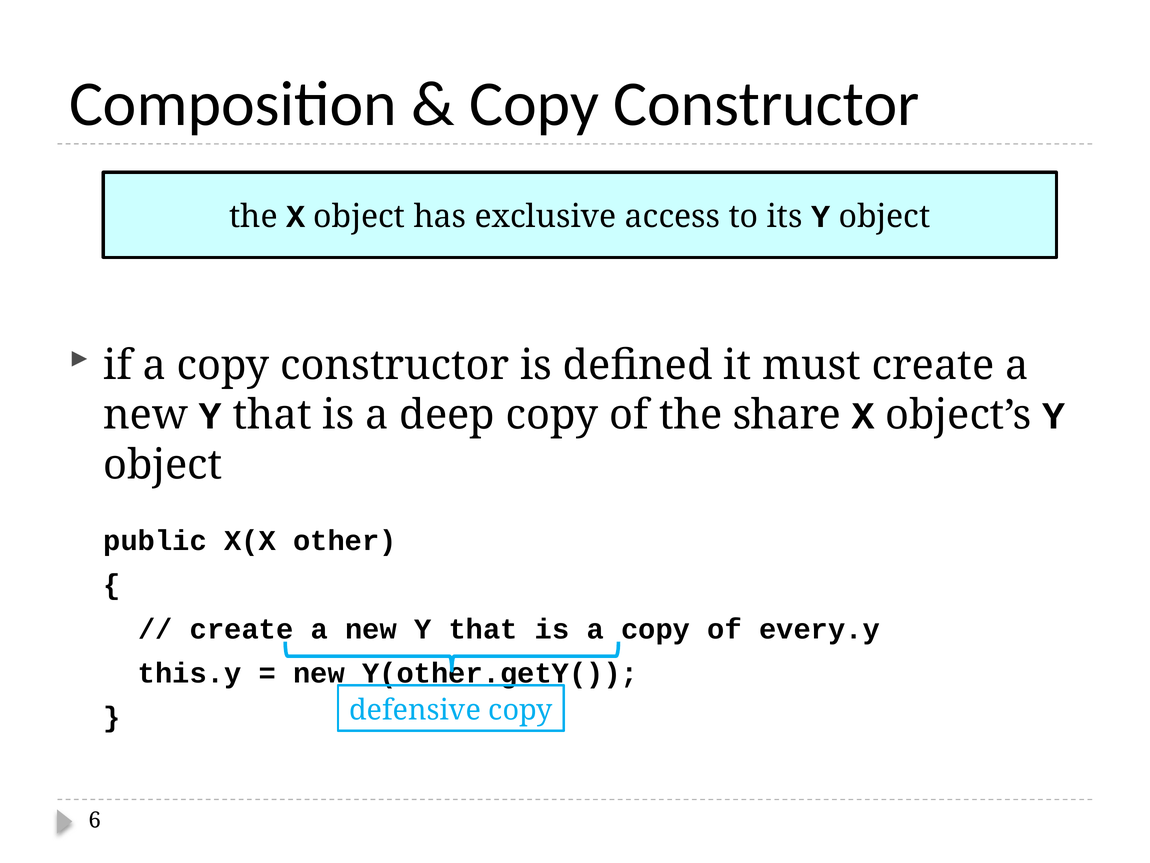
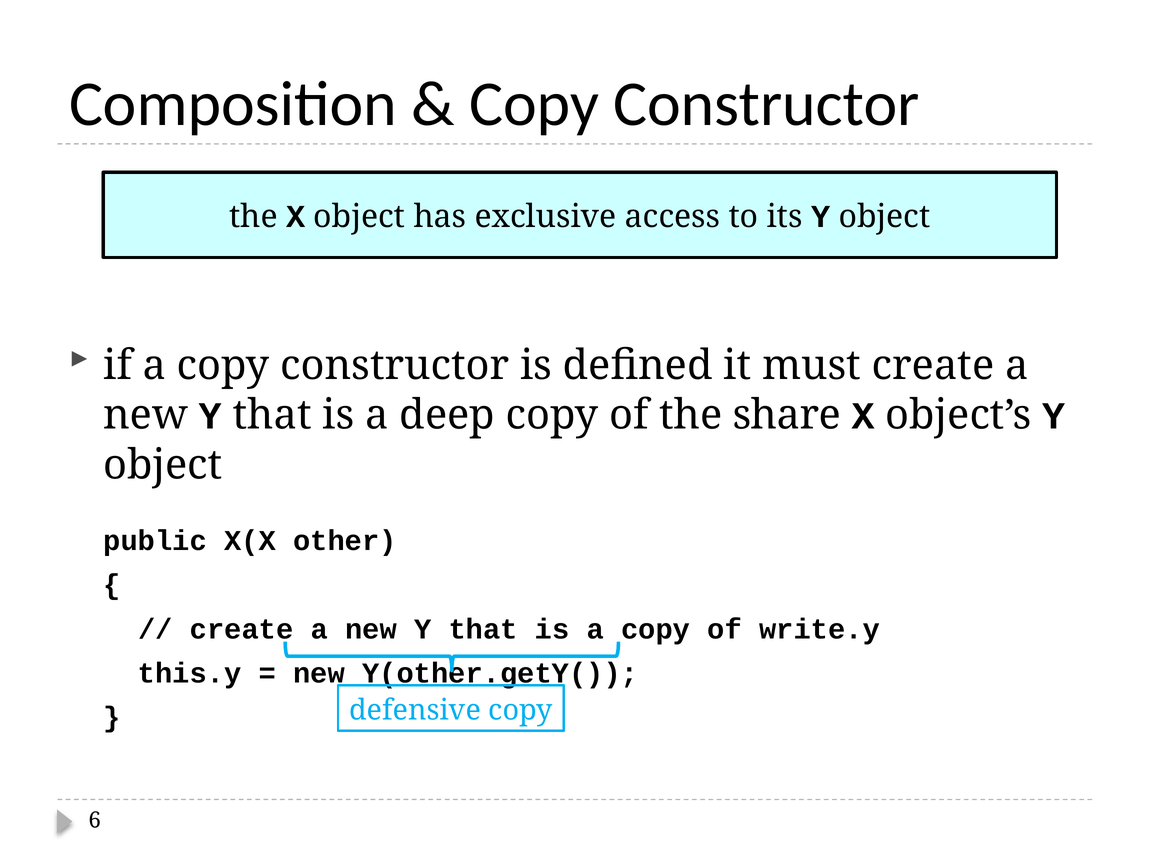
every.y: every.y -> write.y
